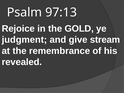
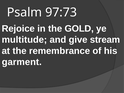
97:13: 97:13 -> 97:73
judgment: judgment -> multitude
revealed: revealed -> garment
